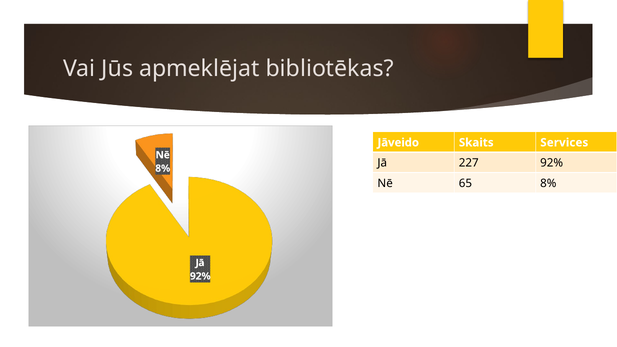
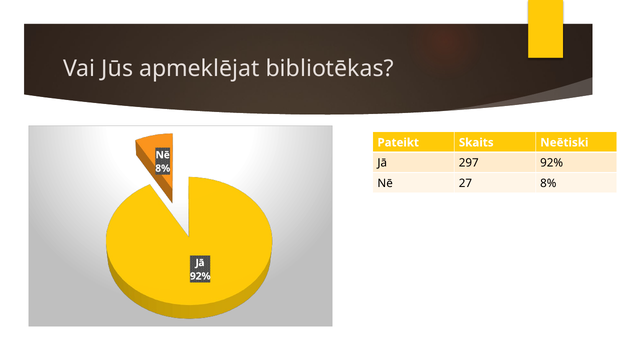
Jāveido: Jāveido -> Pateikt
Services: Services -> Neētiski
227: 227 -> 297
65: 65 -> 27
